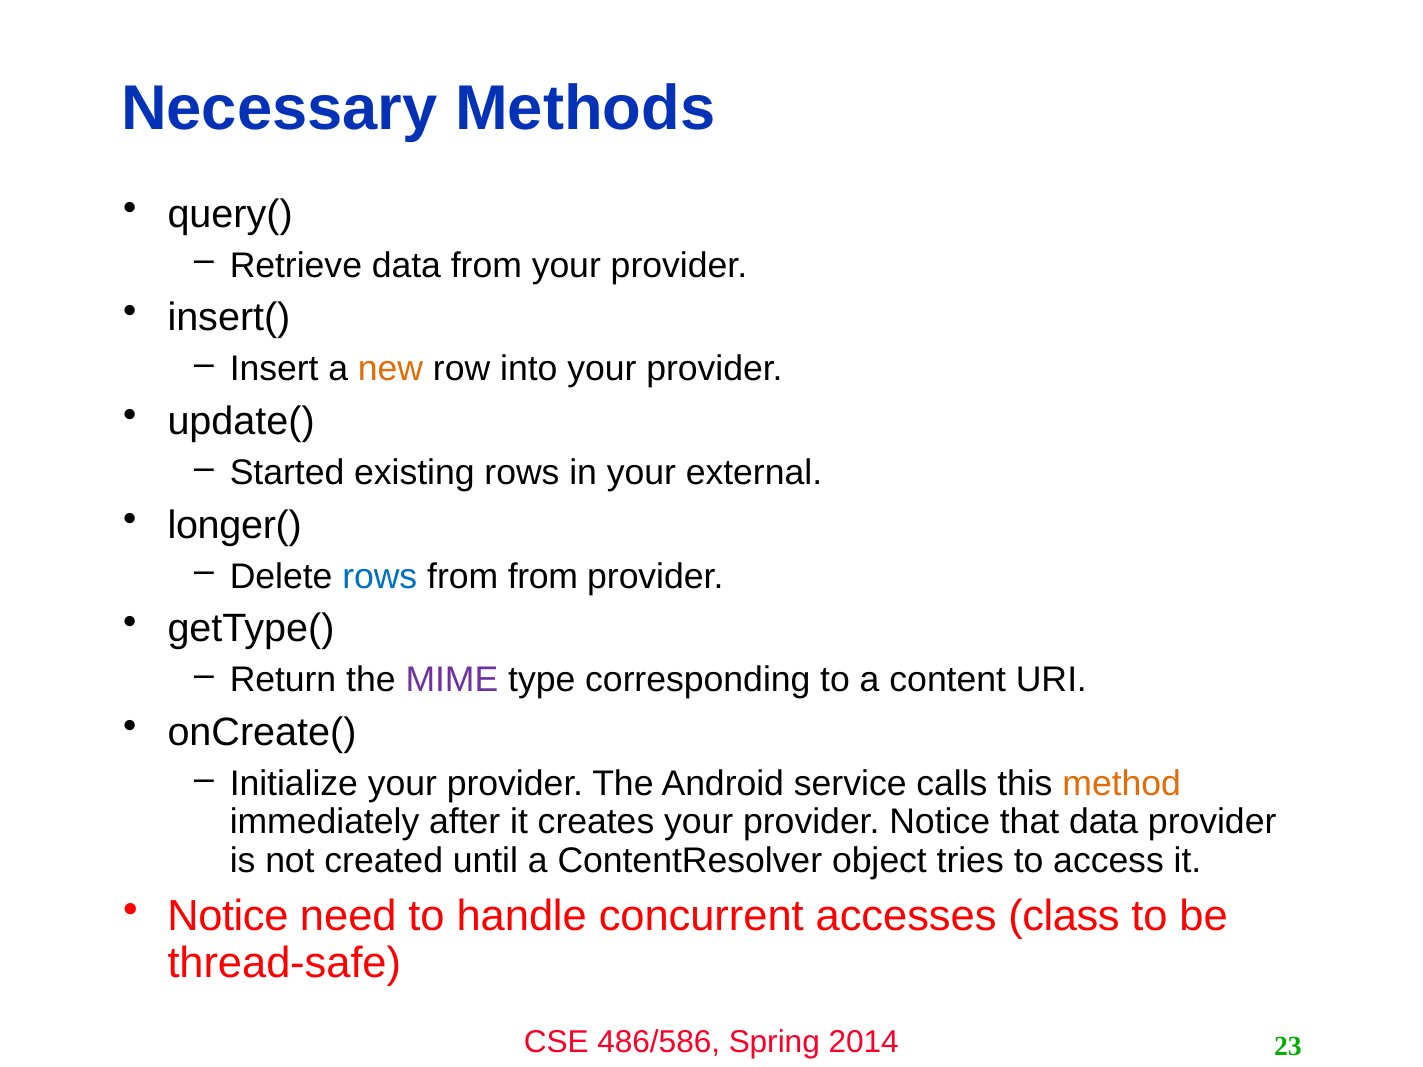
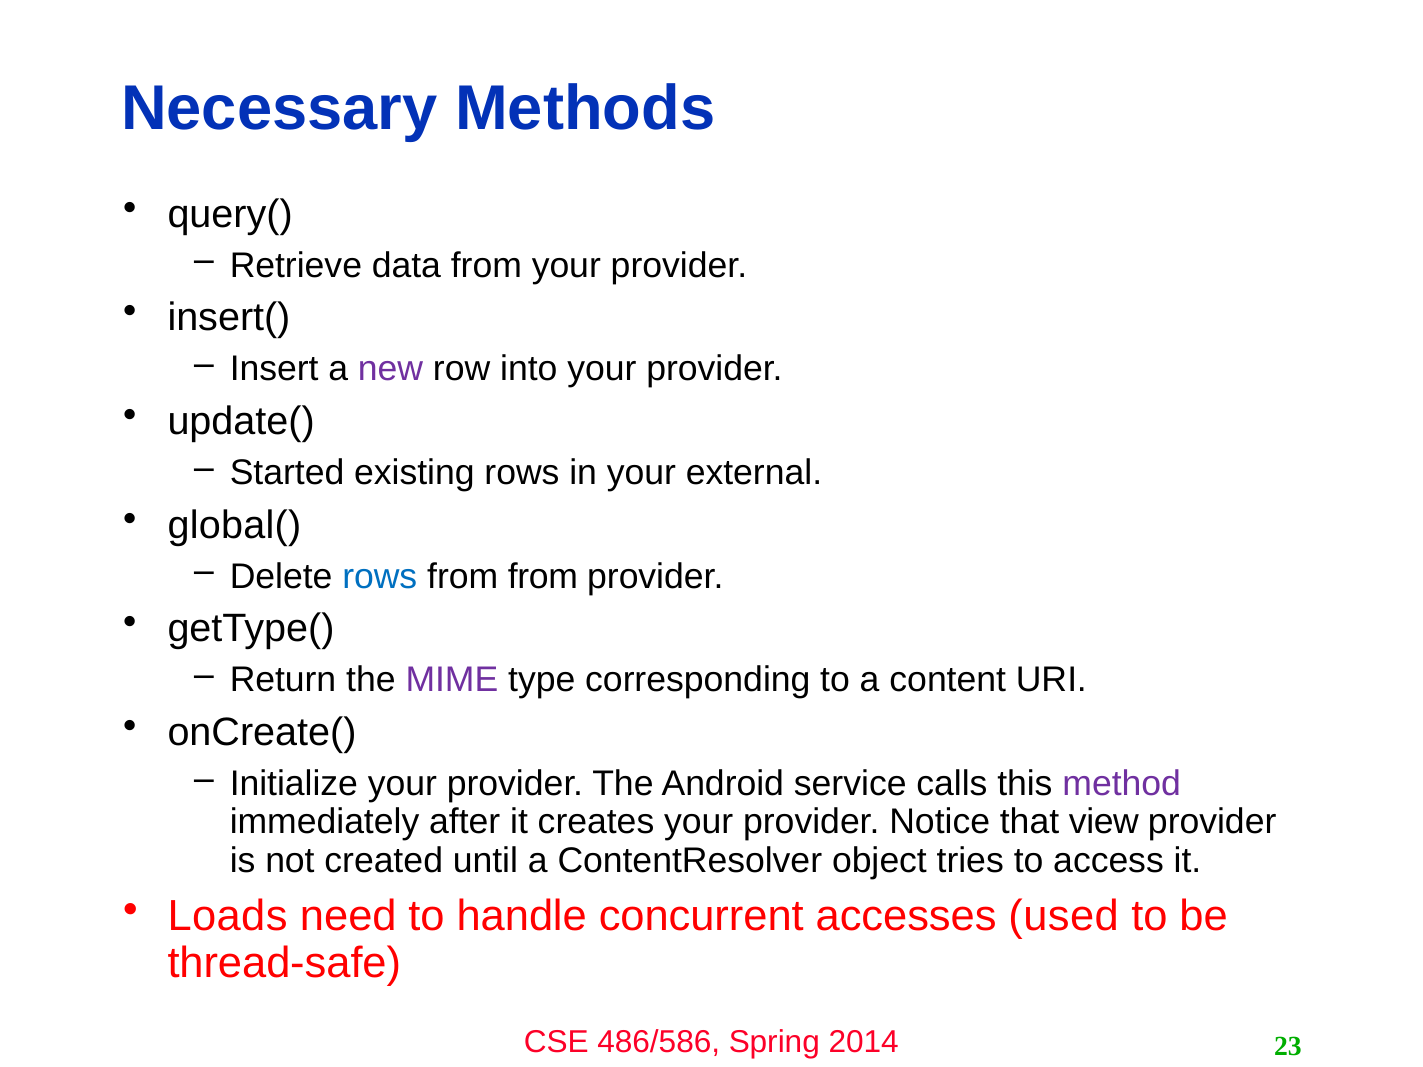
new colour: orange -> purple
longer(: longer( -> global(
method colour: orange -> purple
that data: data -> view
Notice at (228, 916): Notice -> Loads
class: class -> used
